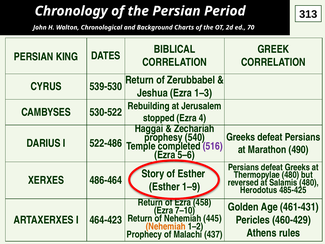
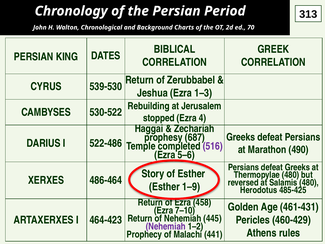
540: 540 -> 687
Nehemiah at (166, 226) colour: orange -> purple
437: 437 -> 441
